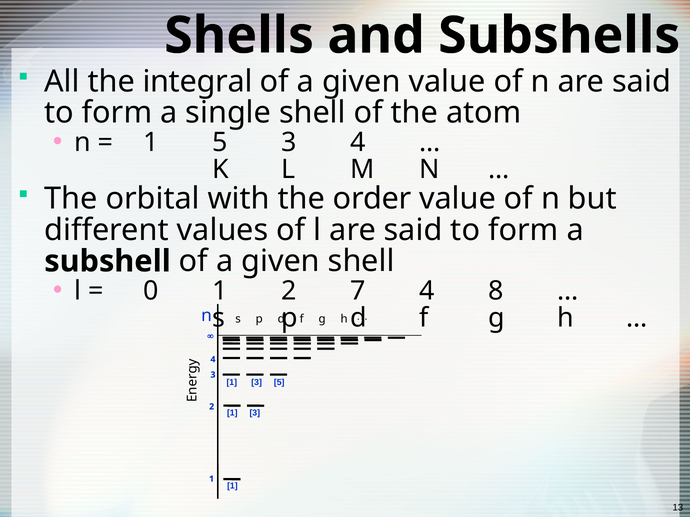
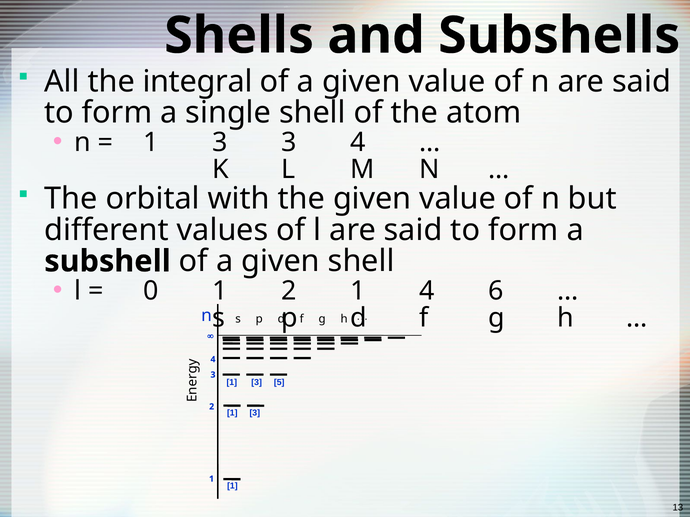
5 at (220, 142): 5 -> 3
the order: order -> given
2 7: 7 -> 1
8: 8 -> 6
